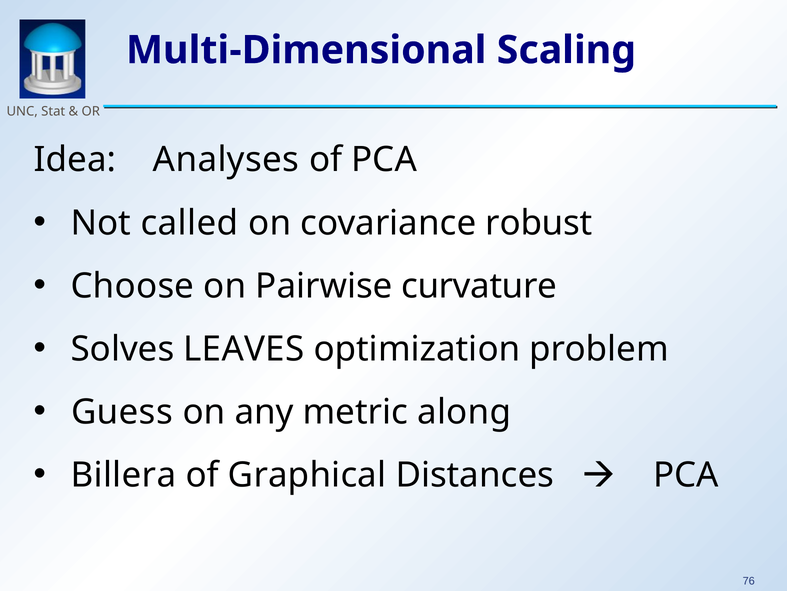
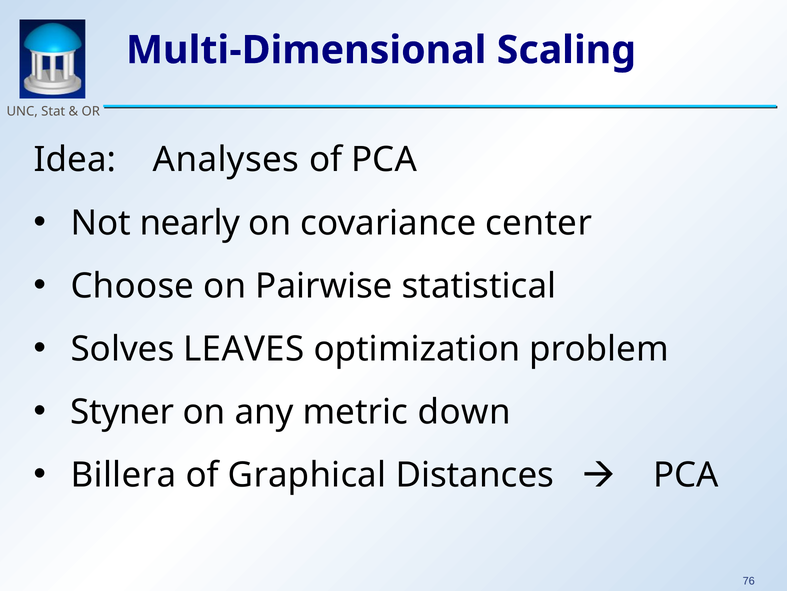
called: called -> nearly
robust: robust -> center
curvature: curvature -> statistical
Guess: Guess -> Styner
along: along -> down
